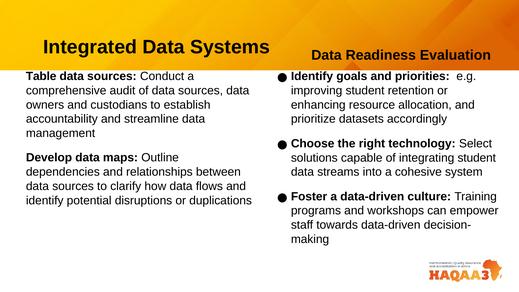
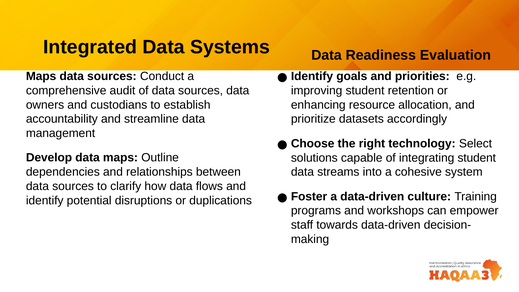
Table at (41, 76): Table -> Maps
